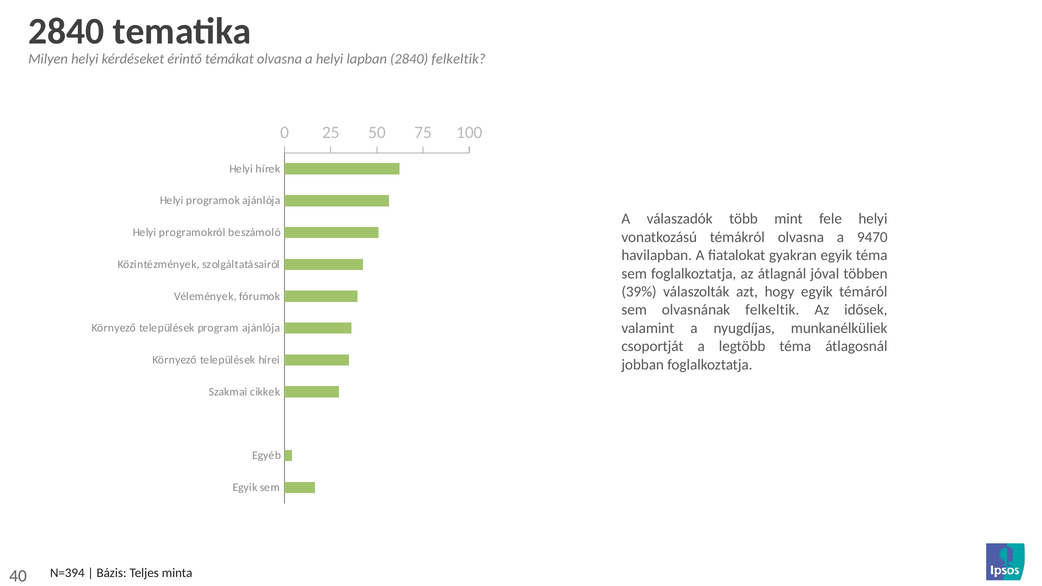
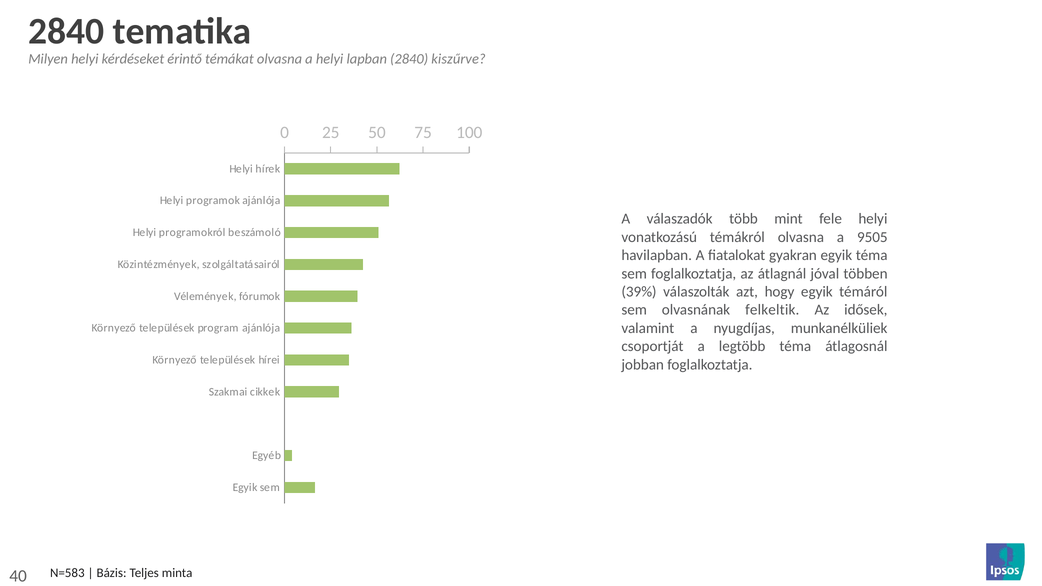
2840 felkeltik: felkeltik -> kiszűrve
9470: 9470 -> 9505
N=394: N=394 -> N=583
